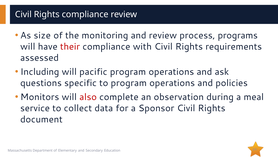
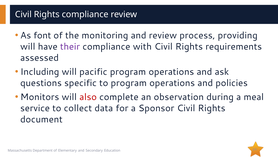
size: size -> font
programs: programs -> providing
their colour: red -> purple
